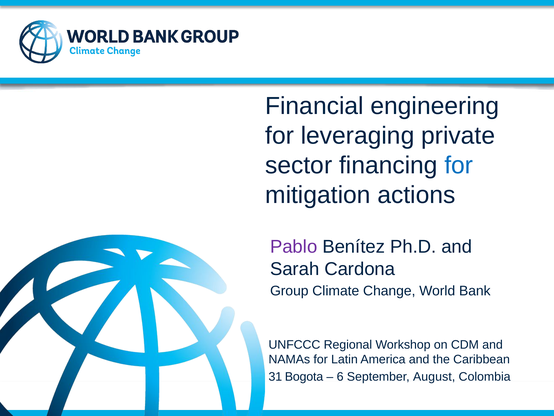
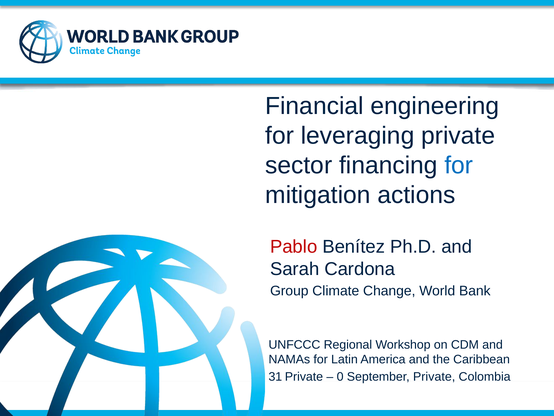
Pablo colour: purple -> red
31 Bogota: Bogota -> Private
6: 6 -> 0
September August: August -> Private
